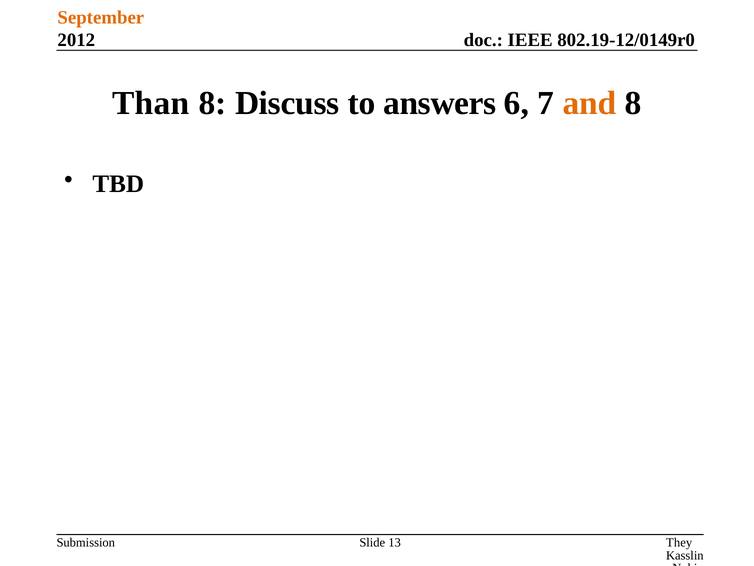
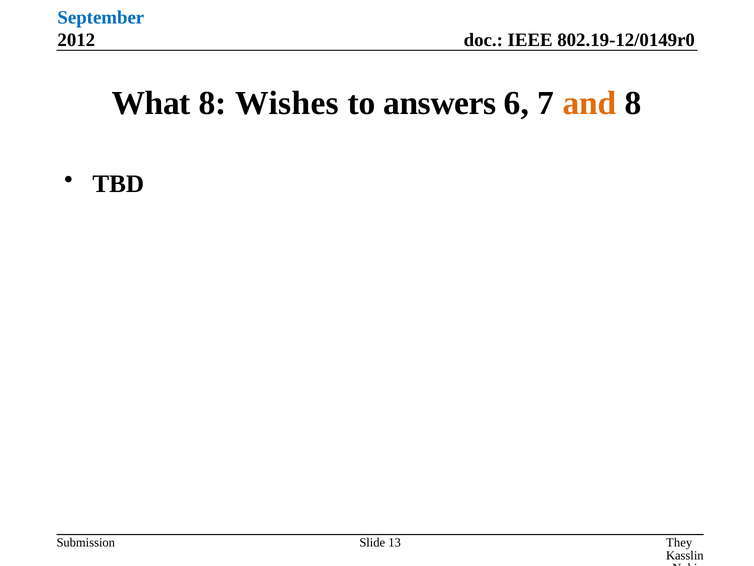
September colour: orange -> blue
Than: Than -> What
Discuss: Discuss -> Wishes
